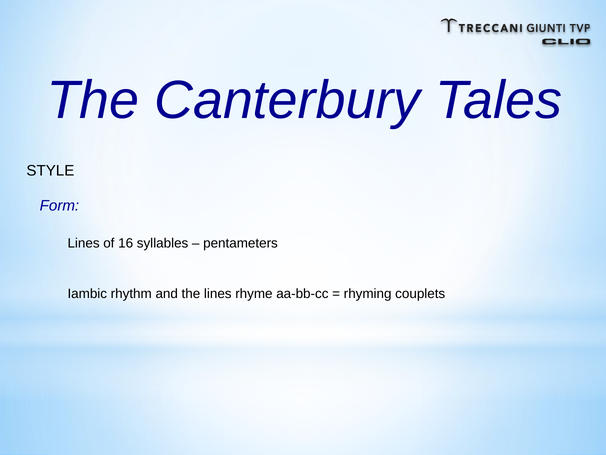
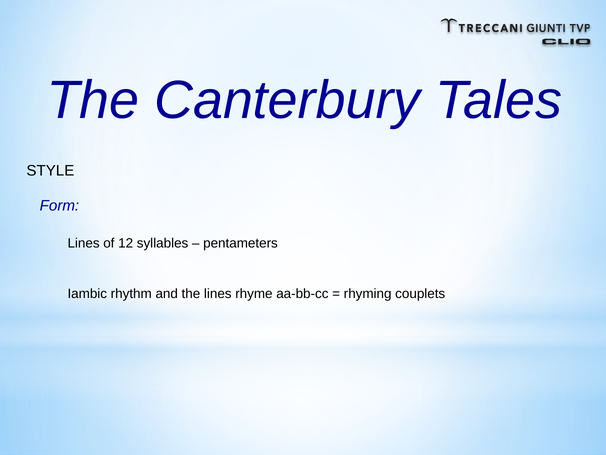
16: 16 -> 12
